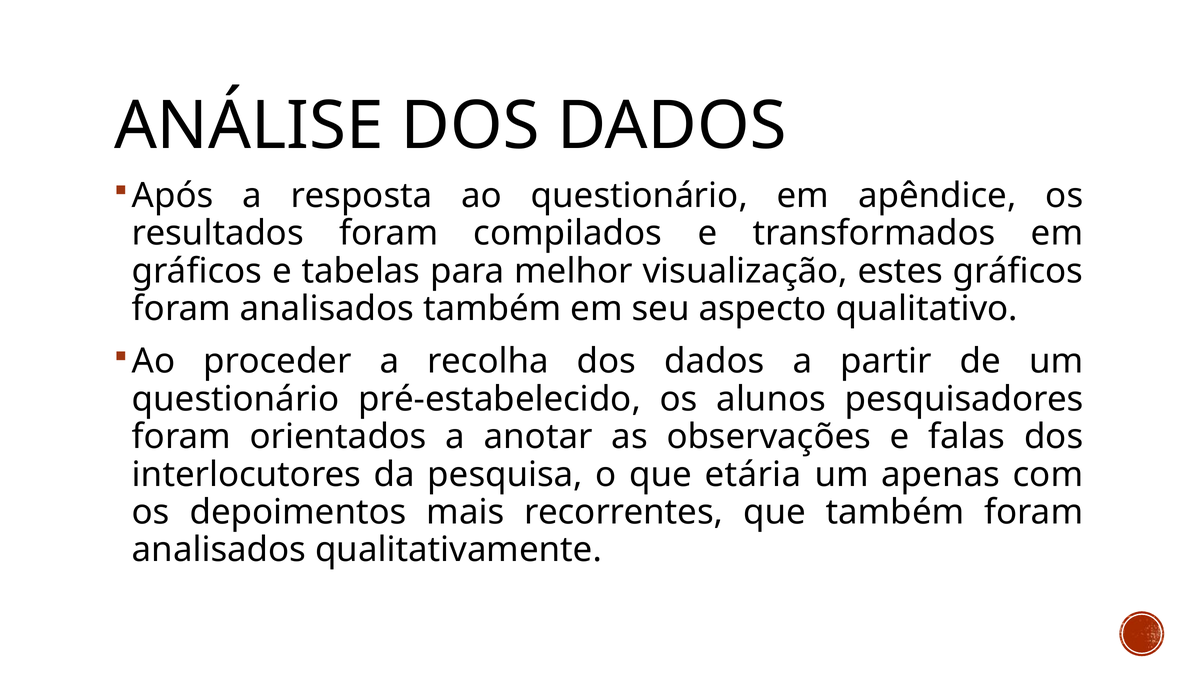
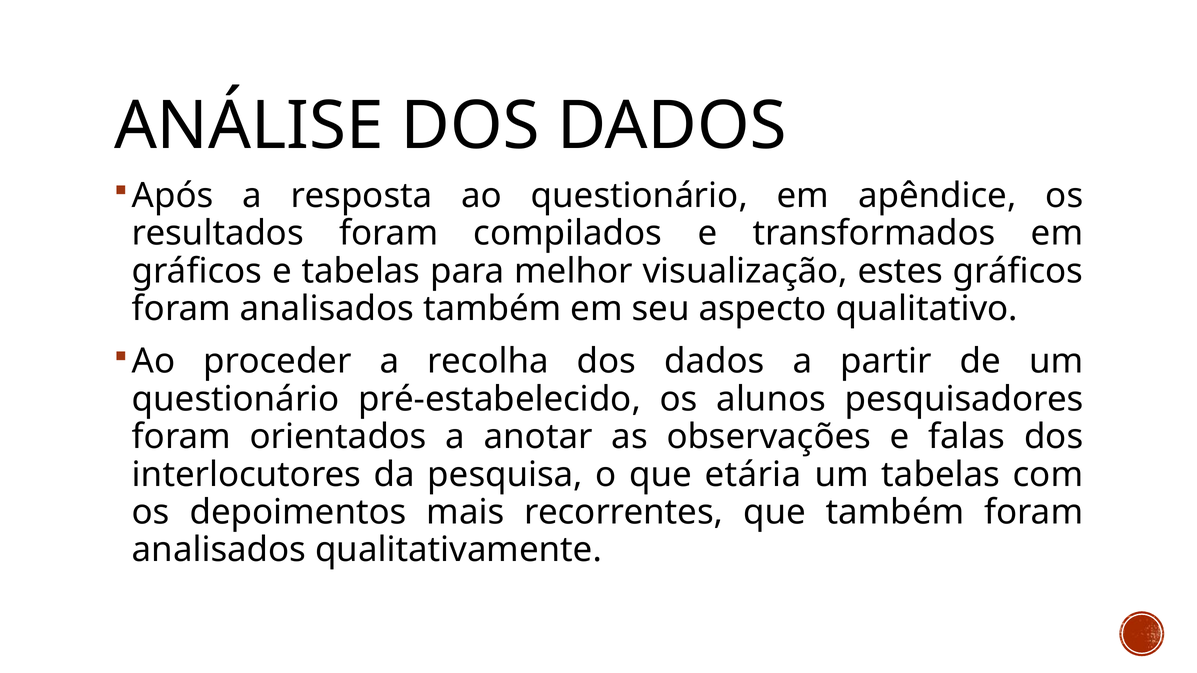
um apenas: apenas -> tabelas
